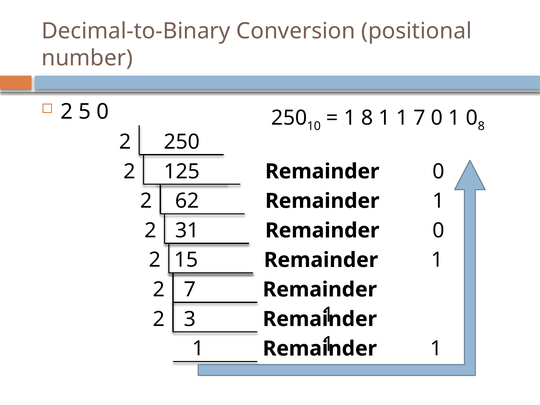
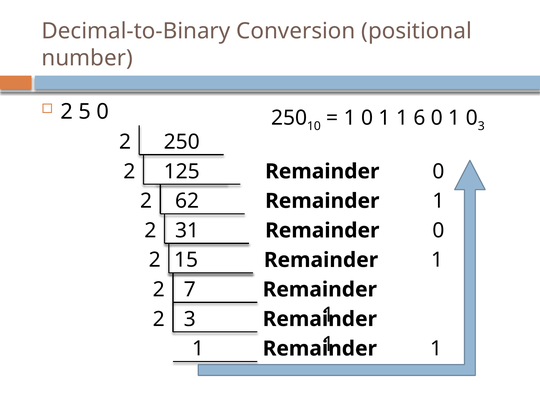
8 at (367, 118): 8 -> 0
1 1 7: 7 -> 6
0 8: 8 -> 3
